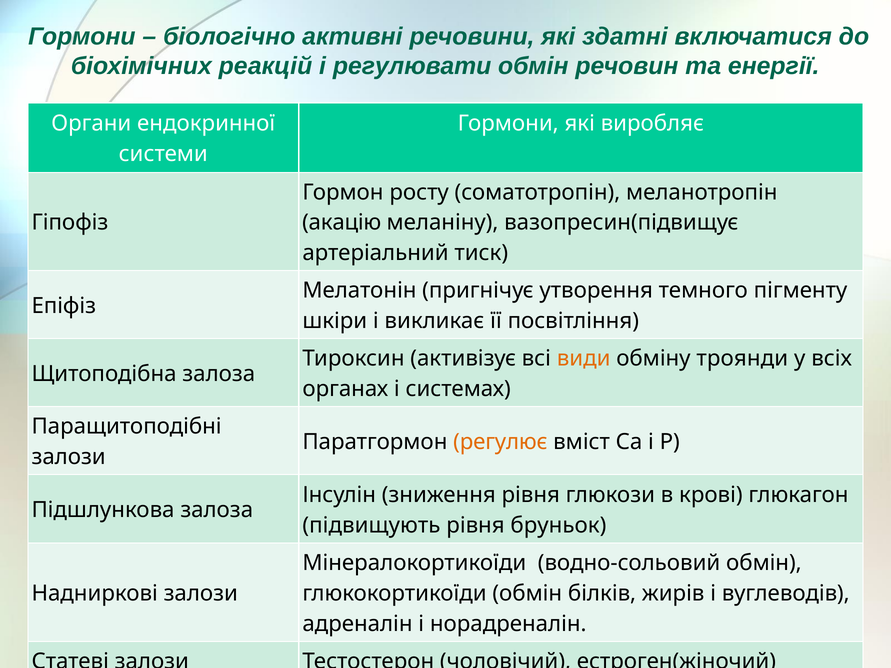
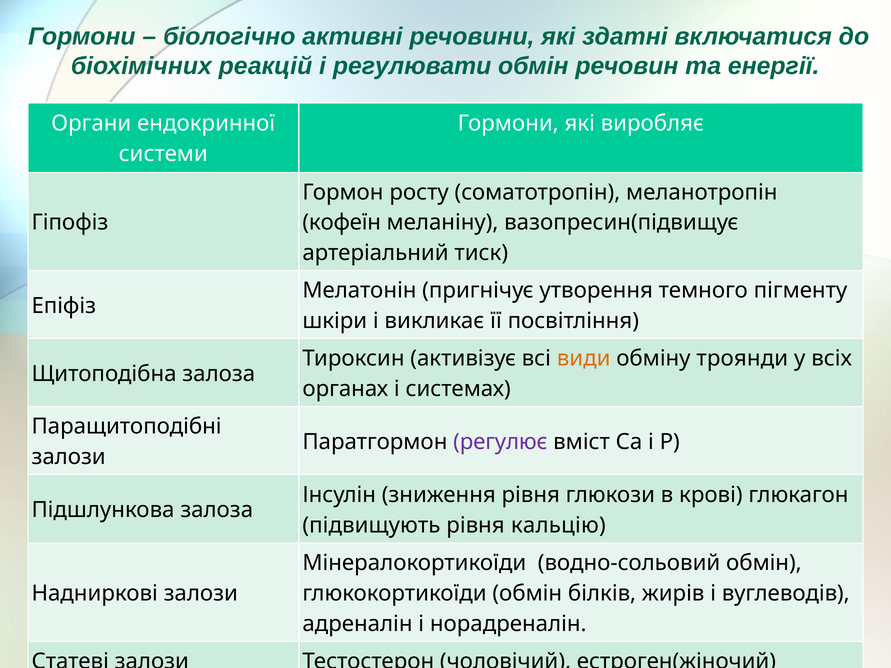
акацію: акацію -> кофеїн
регулює colour: orange -> purple
бруньок: бруньок -> кальцію
